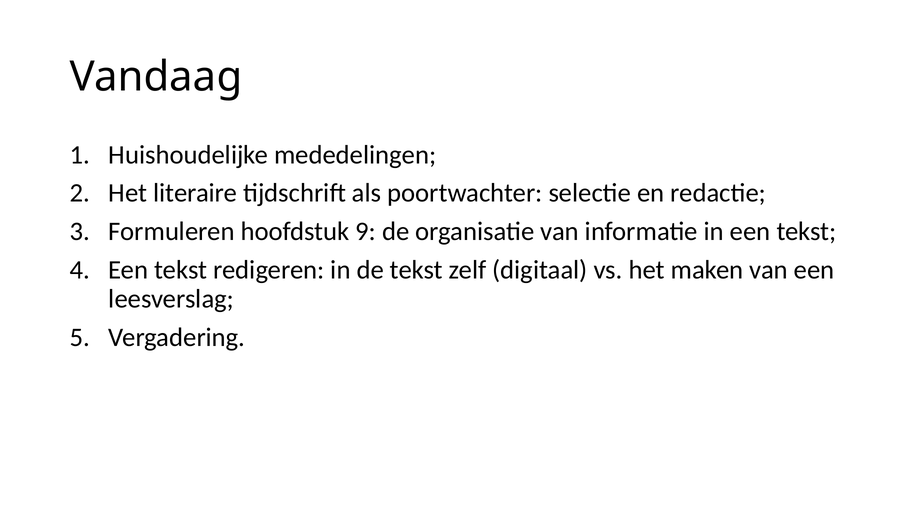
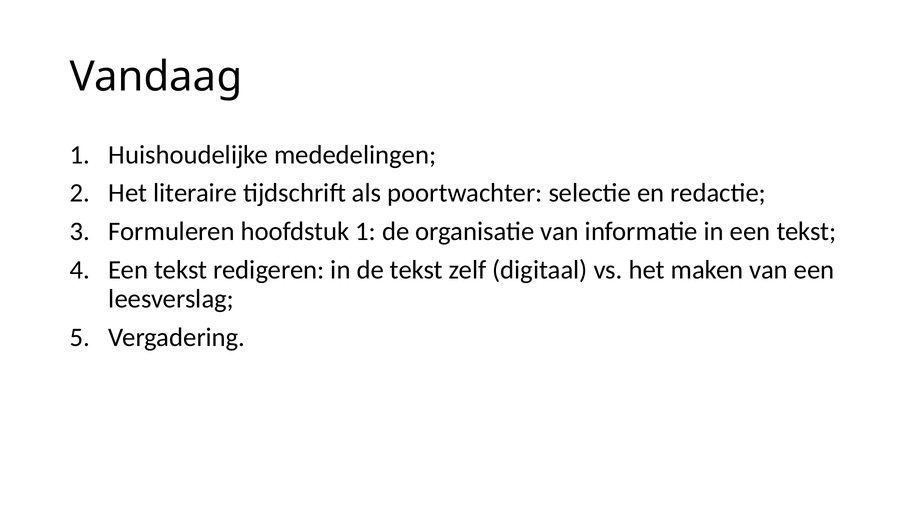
hoofdstuk 9: 9 -> 1
